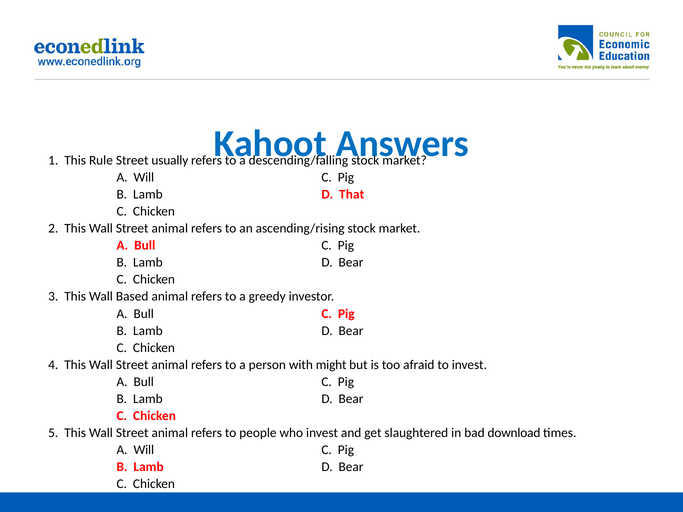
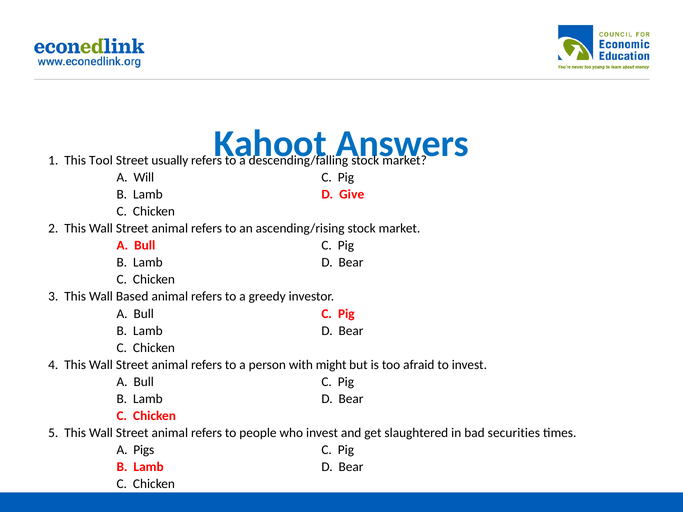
Rule: Rule -> Tool
That: That -> Give
download: download -> securities
Will at (144, 450): Will -> Pigs
